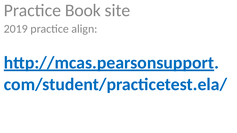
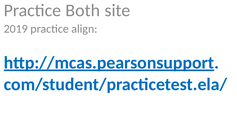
Book: Book -> Both
